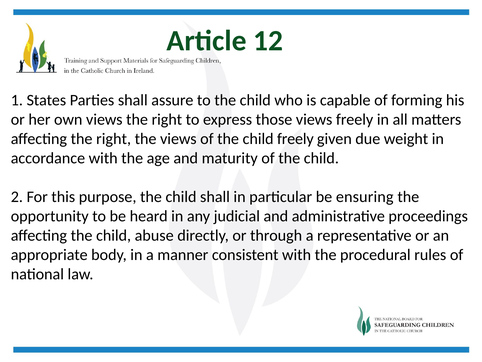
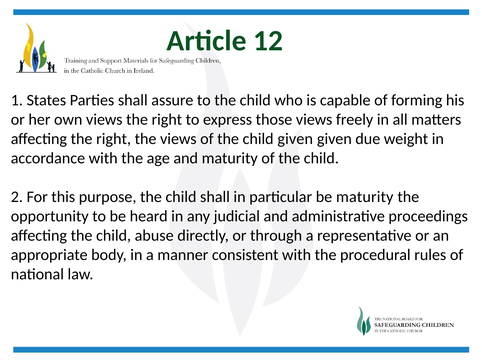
child freely: freely -> given
be ensuring: ensuring -> maturity
